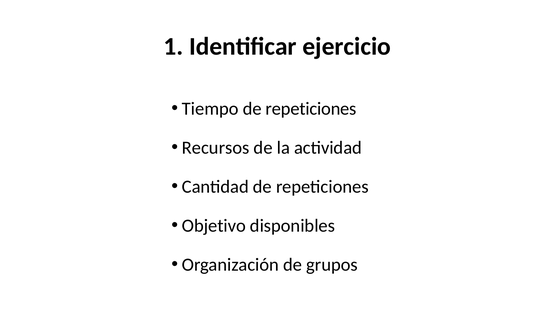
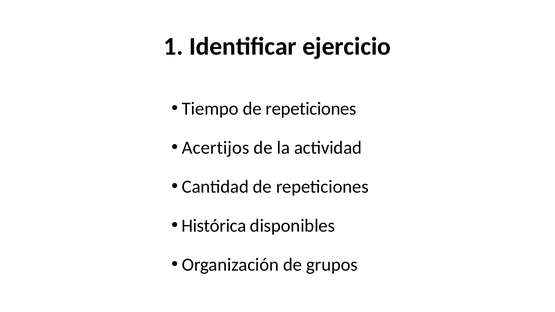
Recursos: Recursos -> Acertijos
Objetivo: Objetivo -> Histórica
